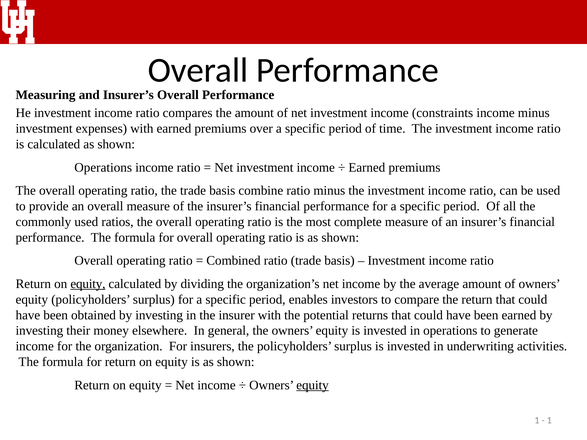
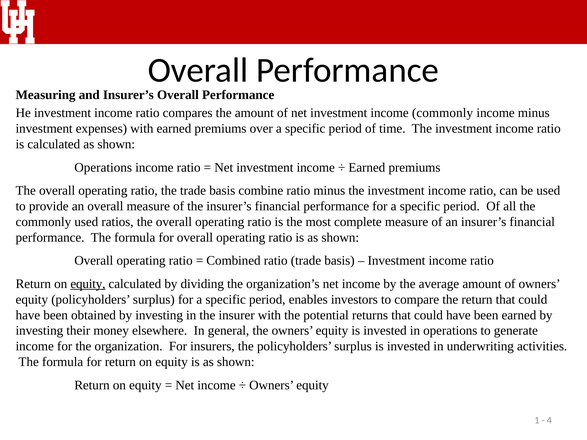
income constraints: constraints -> commonly
equity at (313, 385) underline: present -> none
1 at (549, 420): 1 -> 4
